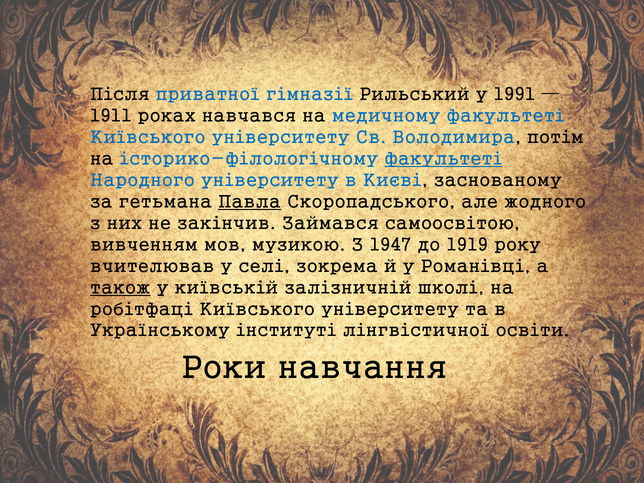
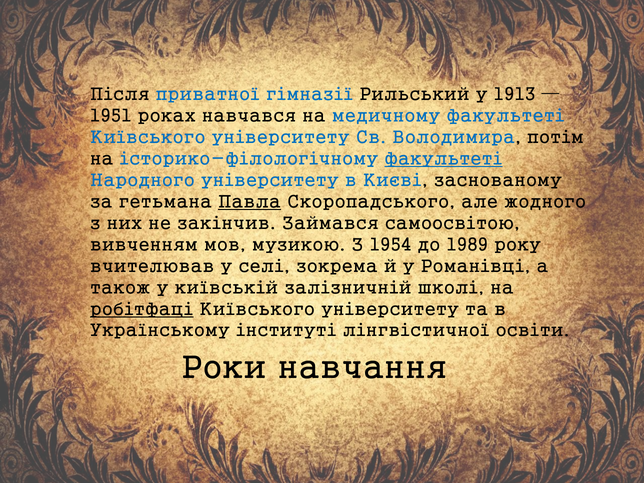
1991: 1991 -> 1913
1911: 1911 -> 1951
1947: 1947 -> 1954
1919: 1919 -> 1989
також underline: present -> none
робітфаці underline: none -> present
